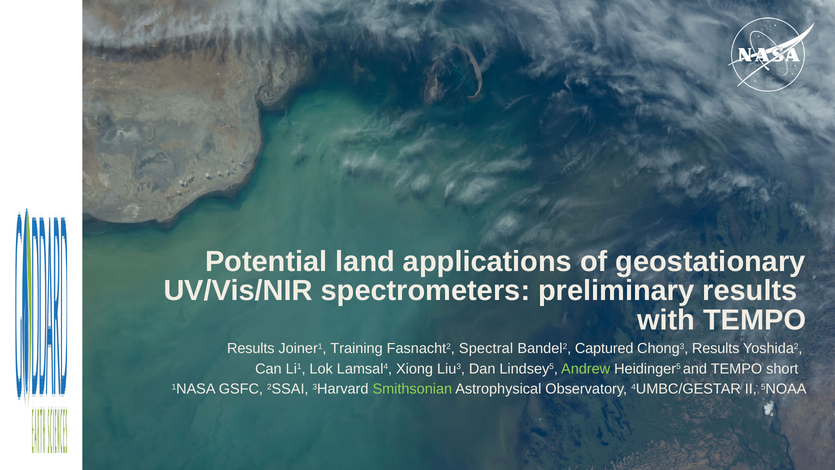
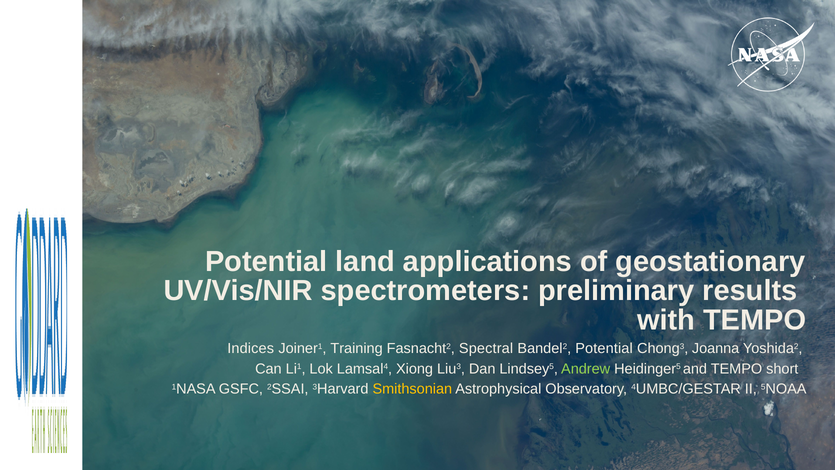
Results at (251, 348): Results -> Indices
Bandel2 Captured: Captured -> Potential
Chong3 Results: Results -> Joanna
Smithsonian colour: light green -> yellow
